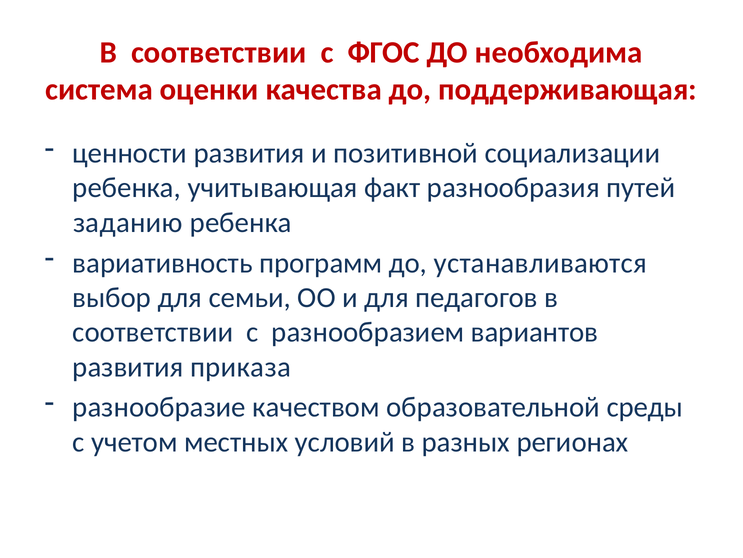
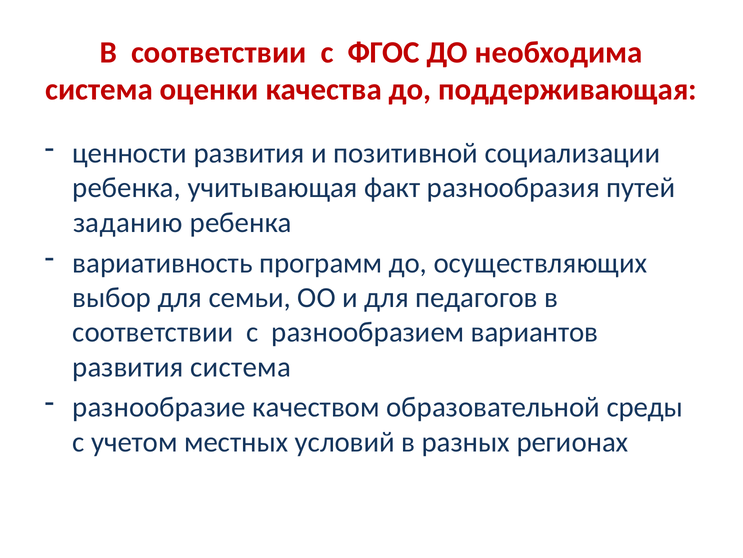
устанавливаются: устанавливаются -> осуществляющих
развития приказа: приказа -> система
